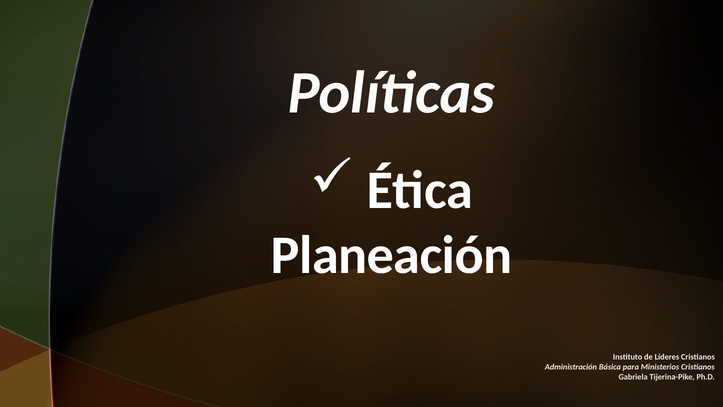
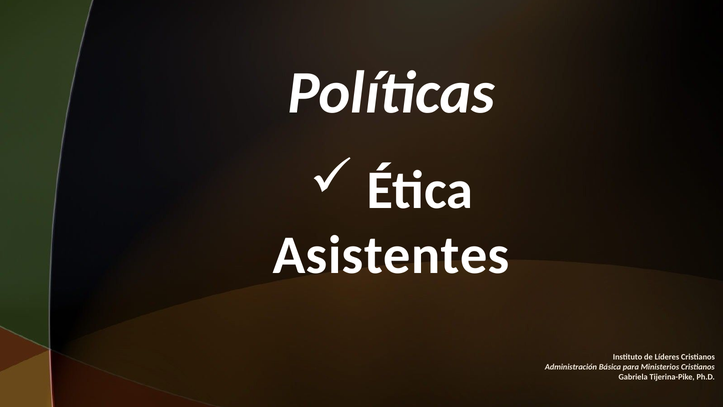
Planeación: Planeación -> Asistentes
